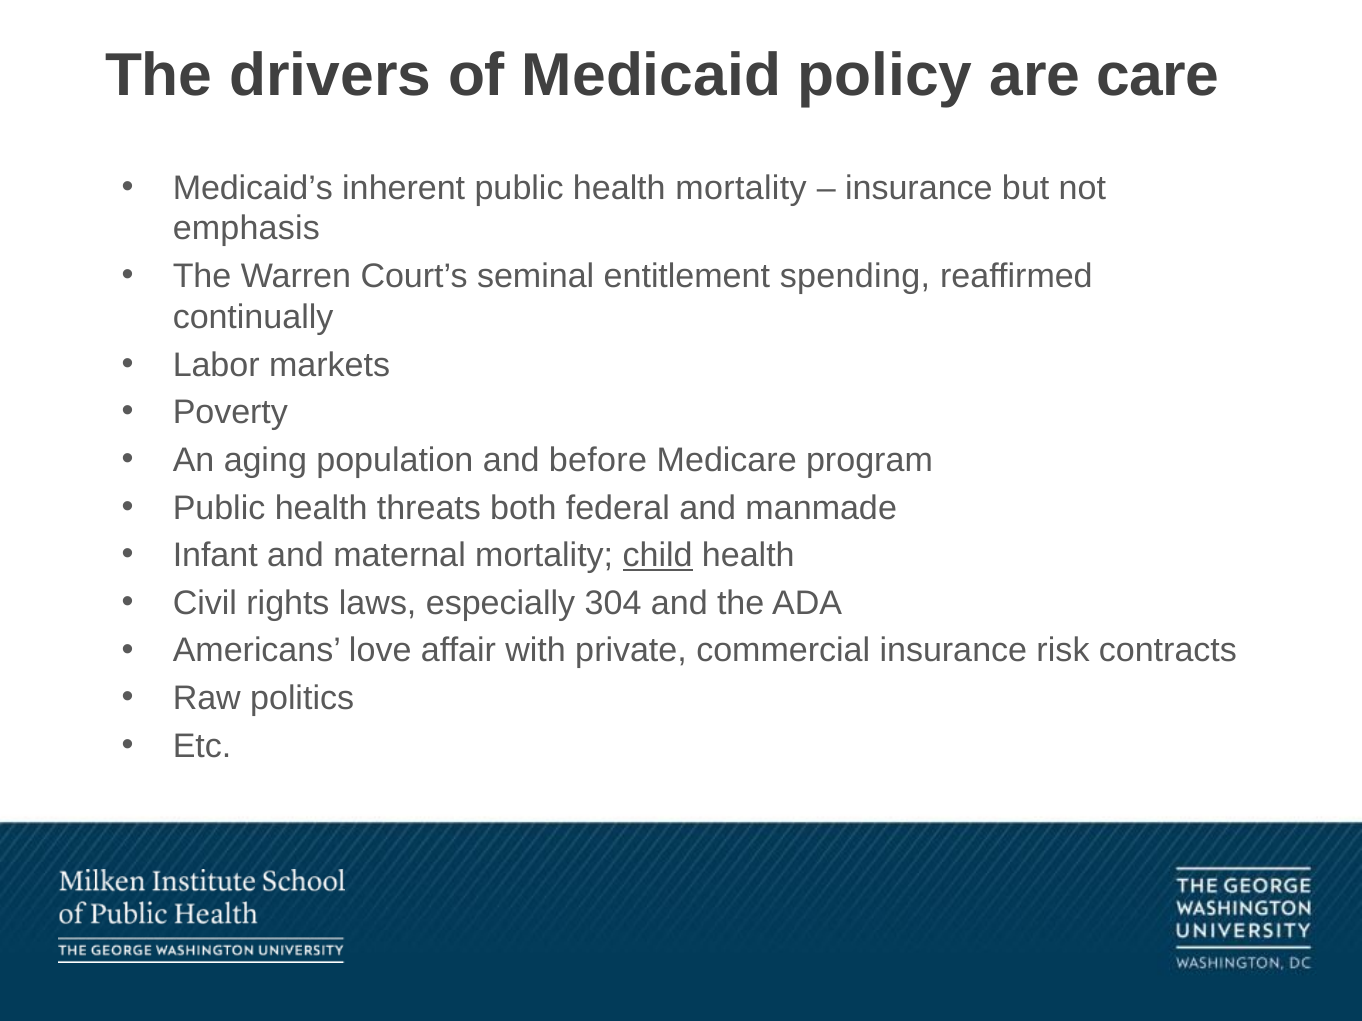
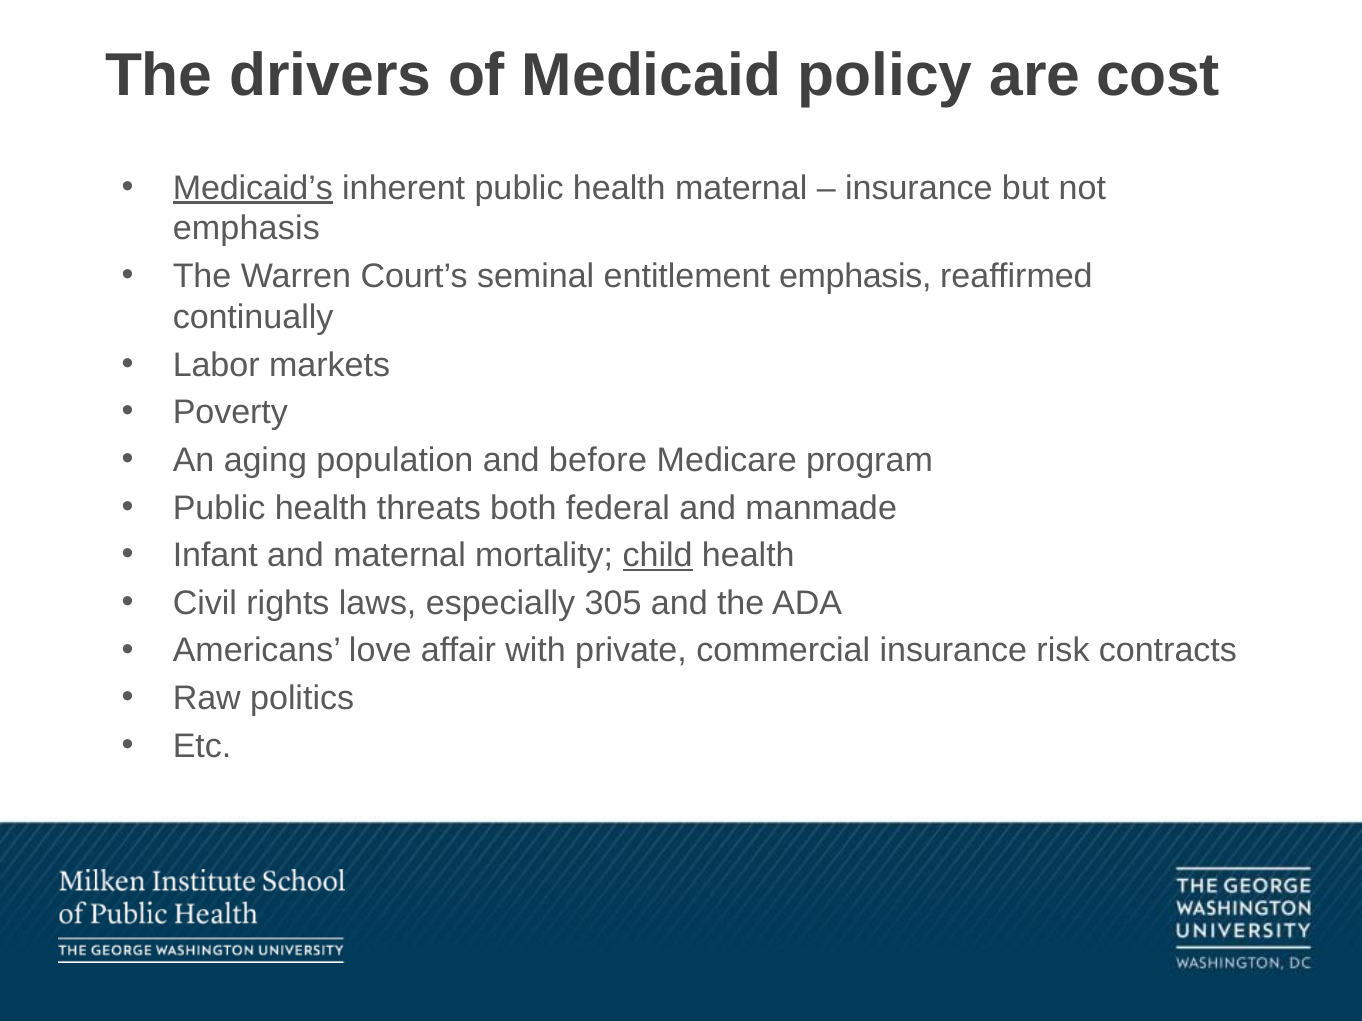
care: care -> cost
Medicaid’s underline: none -> present
health mortality: mortality -> maternal
entitlement spending: spending -> emphasis
304: 304 -> 305
